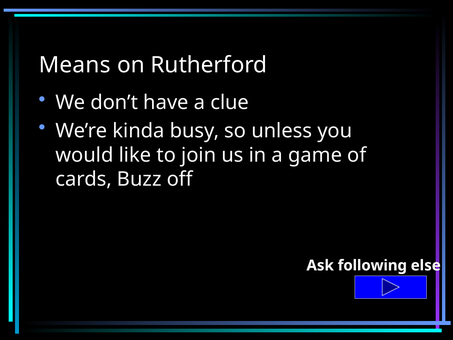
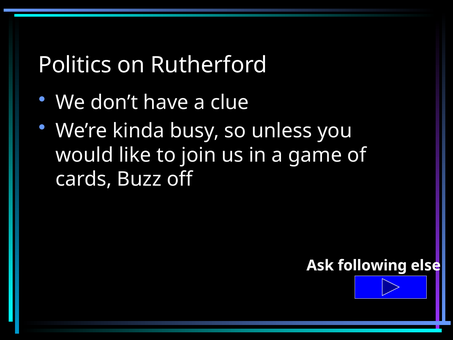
Means: Means -> Politics
